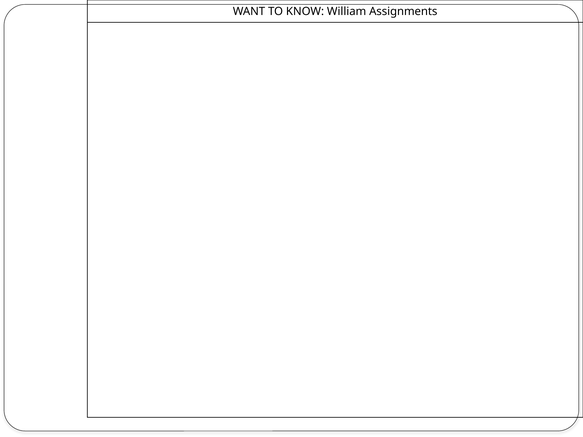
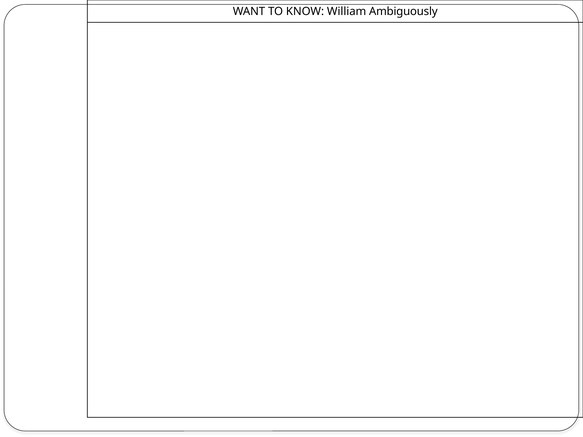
Assignments: Assignments -> Ambiguously
